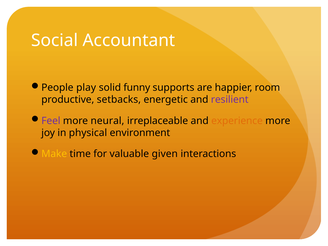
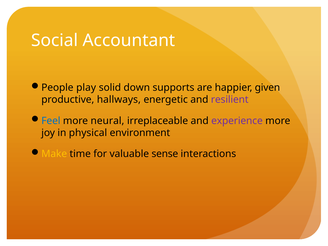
funny: funny -> down
room: room -> given
setbacks: setbacks -> hallways
Feel colour: purple -> blue
experience colour: orange -> purple
given: given -> sense
